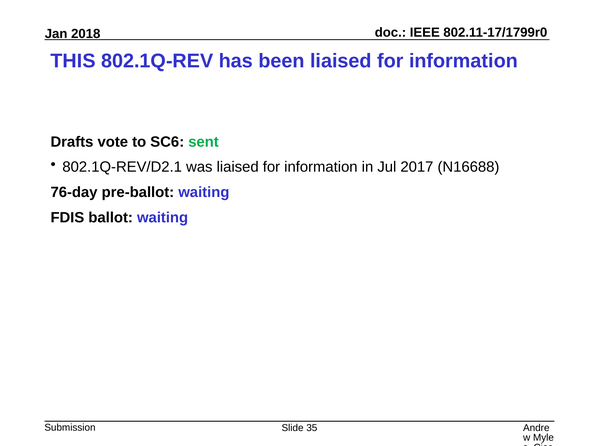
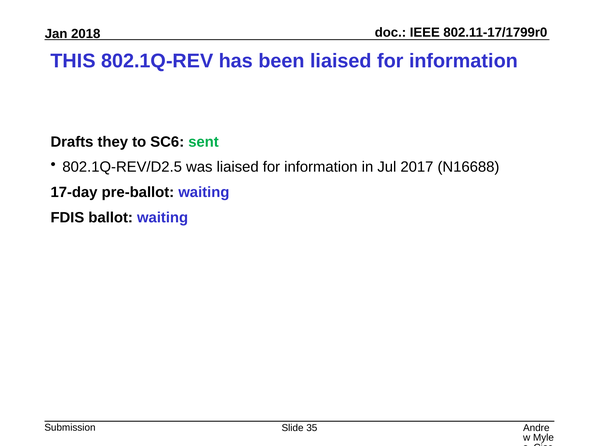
vote: vote -> they
802.1Q-REV/D2.1: 802.1Q-REV/D2.1 -> 802.1Q-REV/D2.5
76-day: 76-day -> 17-day
